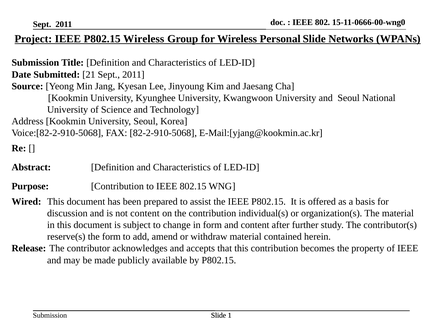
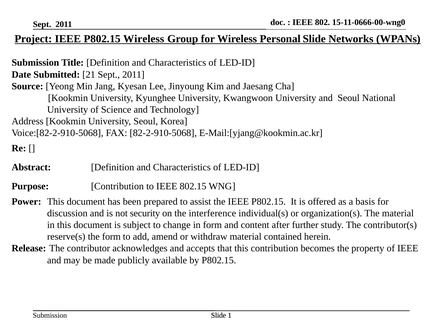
Wired: Wired -> Power
not content: content -> security
the contribution: contribution -> interference
